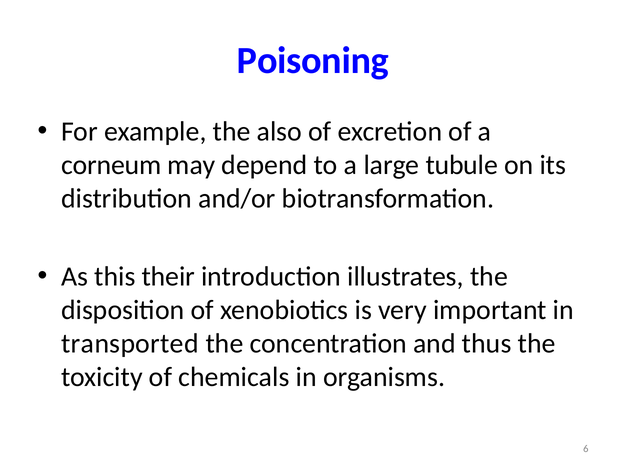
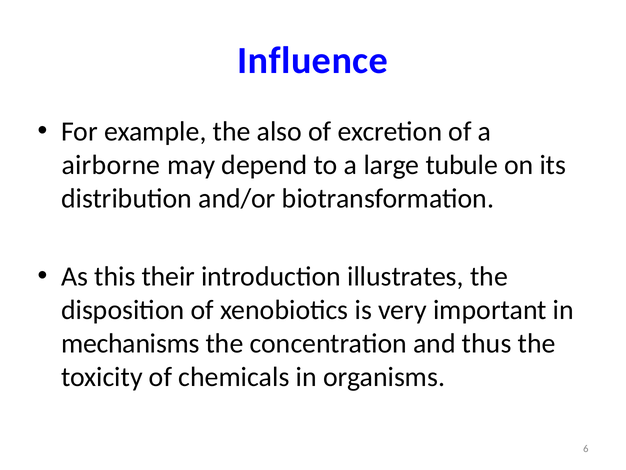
Poisoning: Poisoning -> Influence
corneum: corneum -> airborne
transported: transported -> mechanisms
